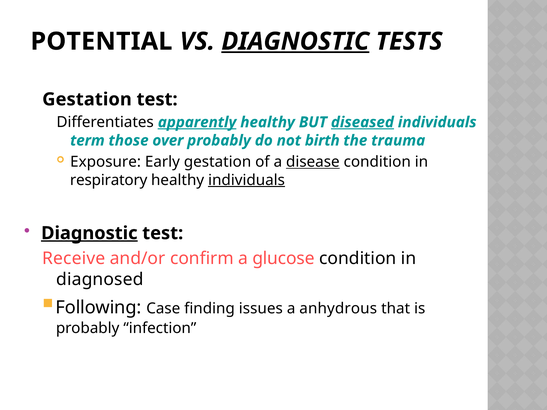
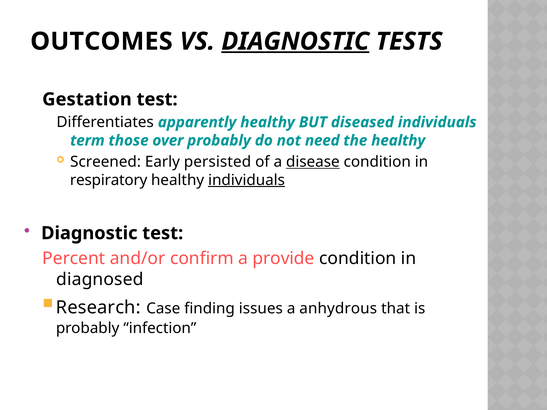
POTENTIAL: POTENTIAL -> OUTCOMES
apparently underline: present -> none
diseased underline: present -> none
birth: birth -> need
the trauma: trauma -> healthy
Exposure: Exposure -> Screened
Early gestation: gestation -> persisted
Diagnostic at (89, 233) underline: present -> none
Receive: Receive -> Percent
glucose: glucose -> provide
Following: Following -> Research
